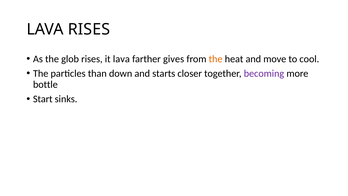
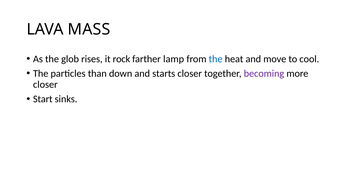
LAVA RISES: RISES -> MASS
it lava: lava -> rock
gives: gives -> lamp
the at (216, 59) colour: orange -> blue
bottle at (45, 84): bottle -> closer
